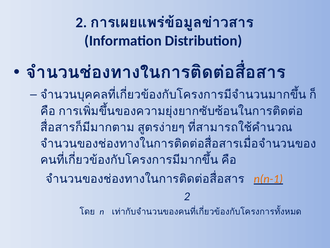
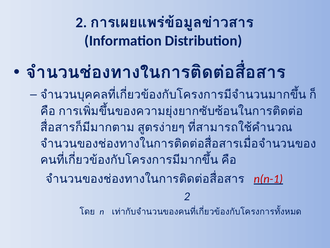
n(n-1 colour: orange -> red
